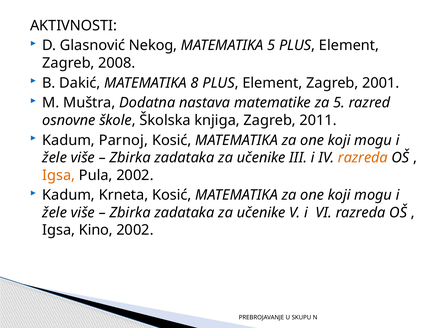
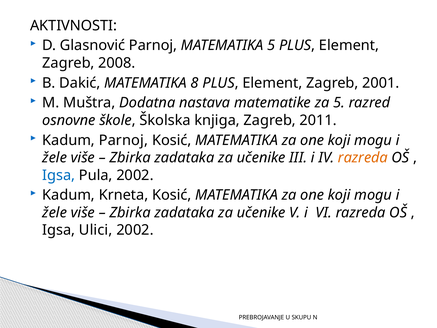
Glasnović Nekog: Nekog -> Parnoj
Igsa at (59, 175) colour: orange -> blue
Kino: Kino -> Ulici
